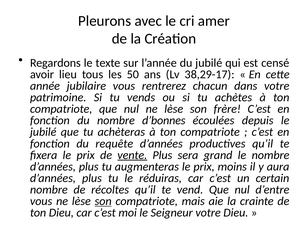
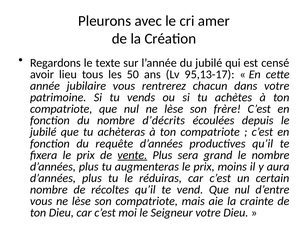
38,29-17: 38,29-17 -> 95,13-17
d’bonnes: d’bonnes -> d’décrits
son at (103, 201) underline: present -> none
